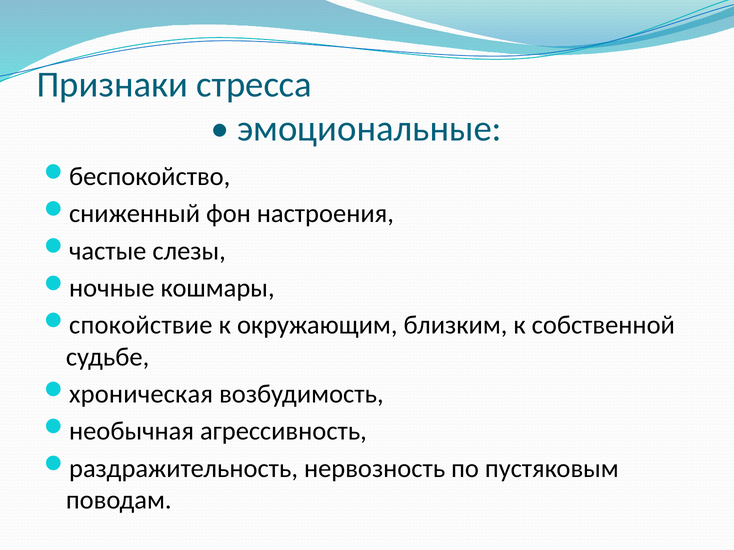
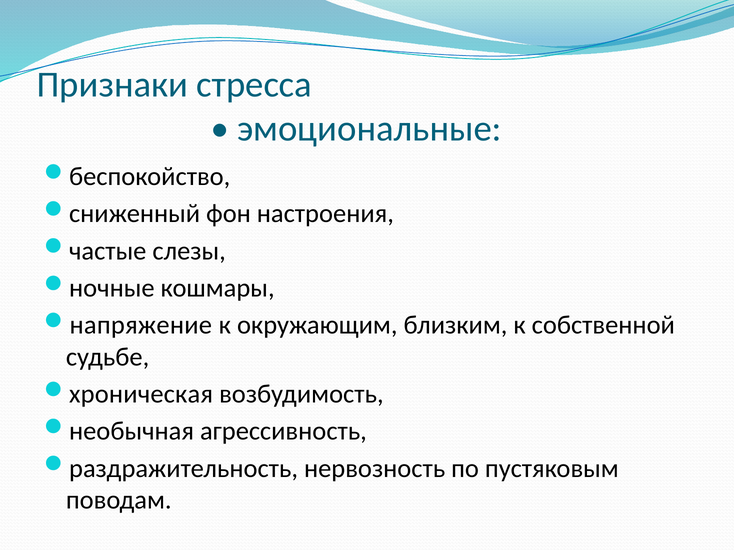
спокойствие: спокойствие -> напряжение
